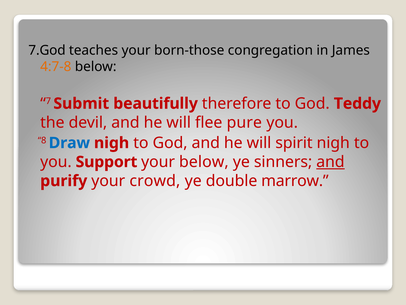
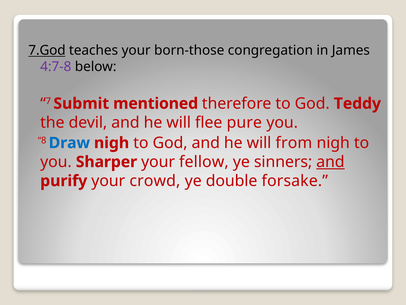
7.God underline: none -> present
4:7-8 colour: orange -> purple
beautifully: beautifully -> mentioned
spirit: spirit -> from
Support: Support -> Sharper
your below: below -> fellow
marrow: marrow -> forsake
